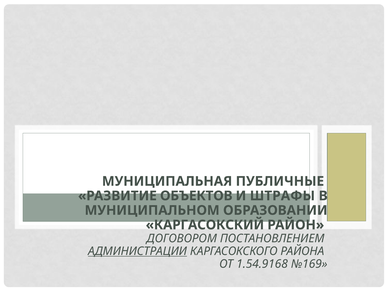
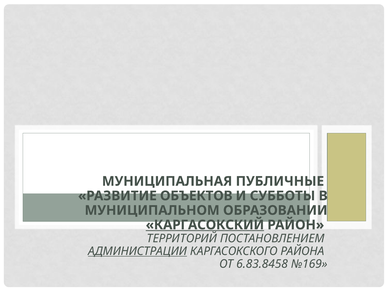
ШТРАФЫ: ШТРАФЫ -> СУББОТЫ
КАРГАСОКСКИЙ underline: none -> present
ДОГОВОРОМ: ДОГОВОРОМ -> ТЕРРИТОРИЙ
1.54.9168: 1.54.9168 -> 6.83.8458
